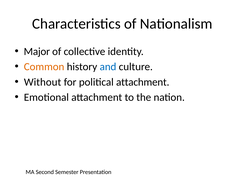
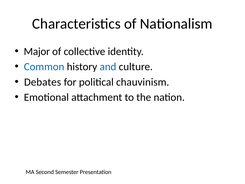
Common colour: orange -> blue
Without: Without -> Debates
political attachment: attachment -> chauvinism
